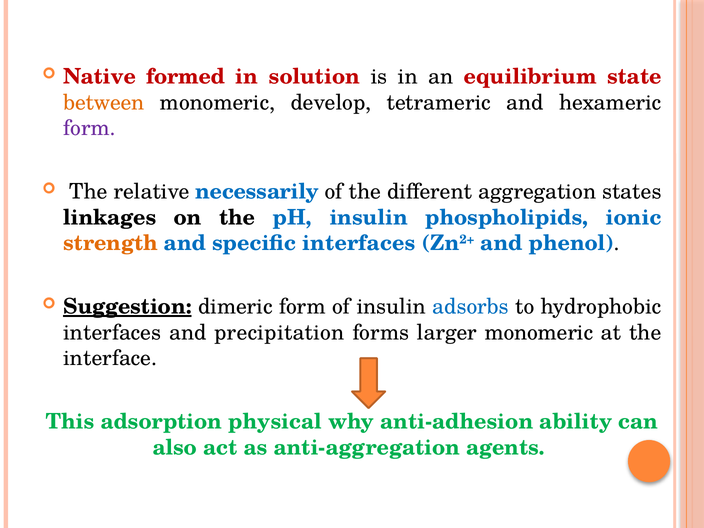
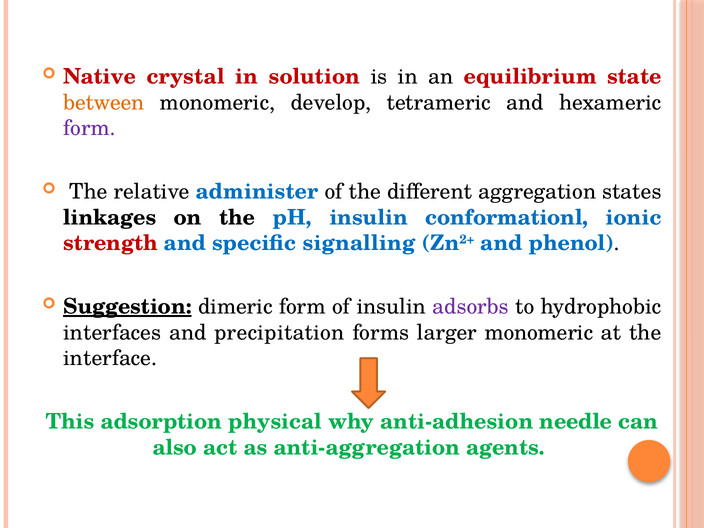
formed: formed -> crystal
necessarily: necessarily -> administer
phospholipids: phospholipids -> conformationl
strength colour: orange -> red
specific interfaces: interfaces -> signalling
adsorbs colour: blue -> purple
ability: ability -> needle
